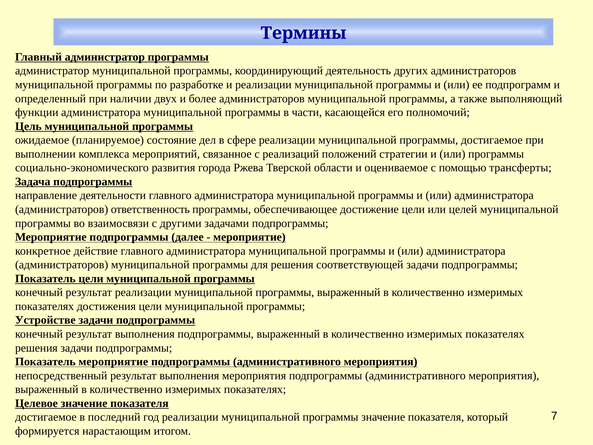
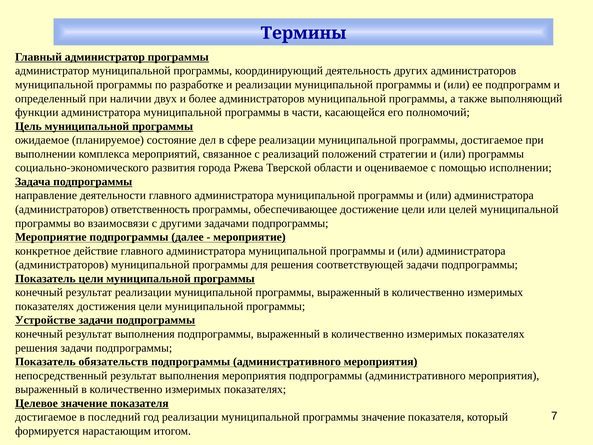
трансферты: трансферты -> исполнении
Показатель мероприятие: мероприятие -> обязательств
